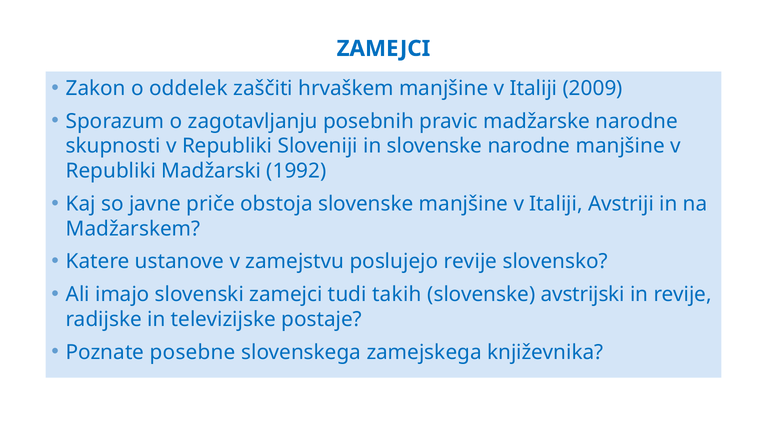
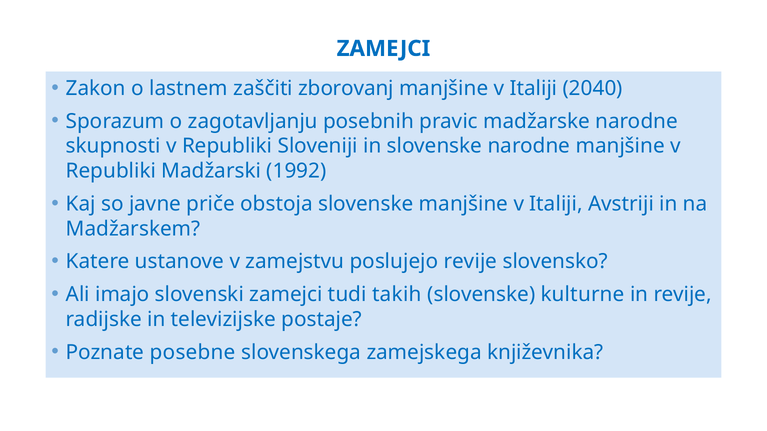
oddelek: oddelek -> lastnem
hrvaškem: hrvaškem -> zborovanj
2009: 2009 -> 2040
avstrijski: avstrijski -> kulturne
